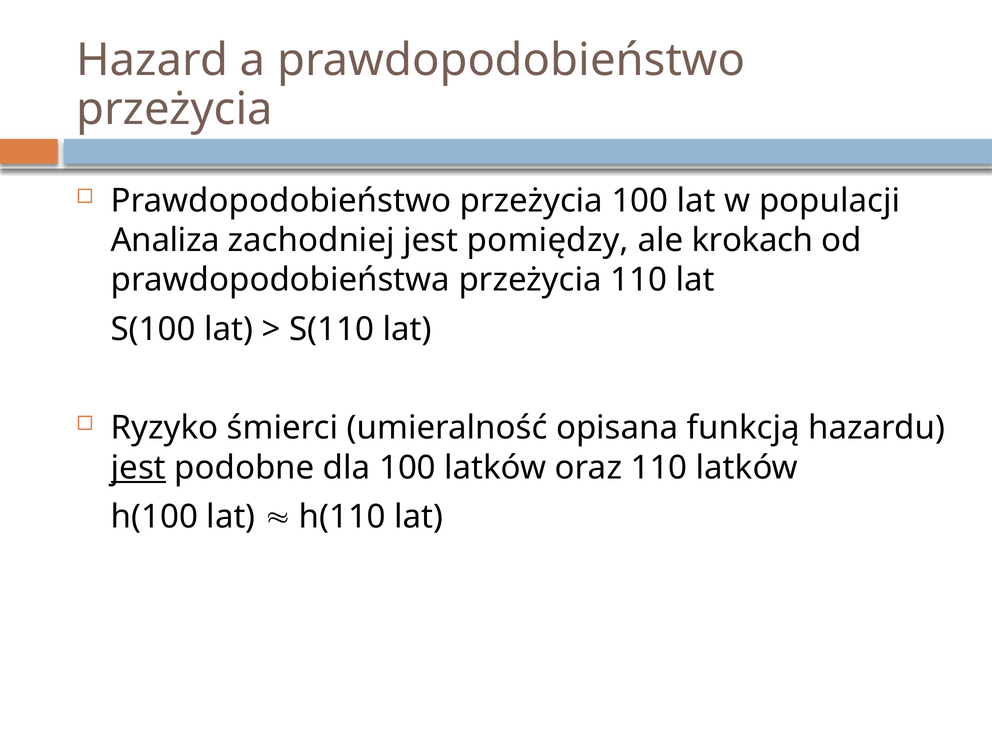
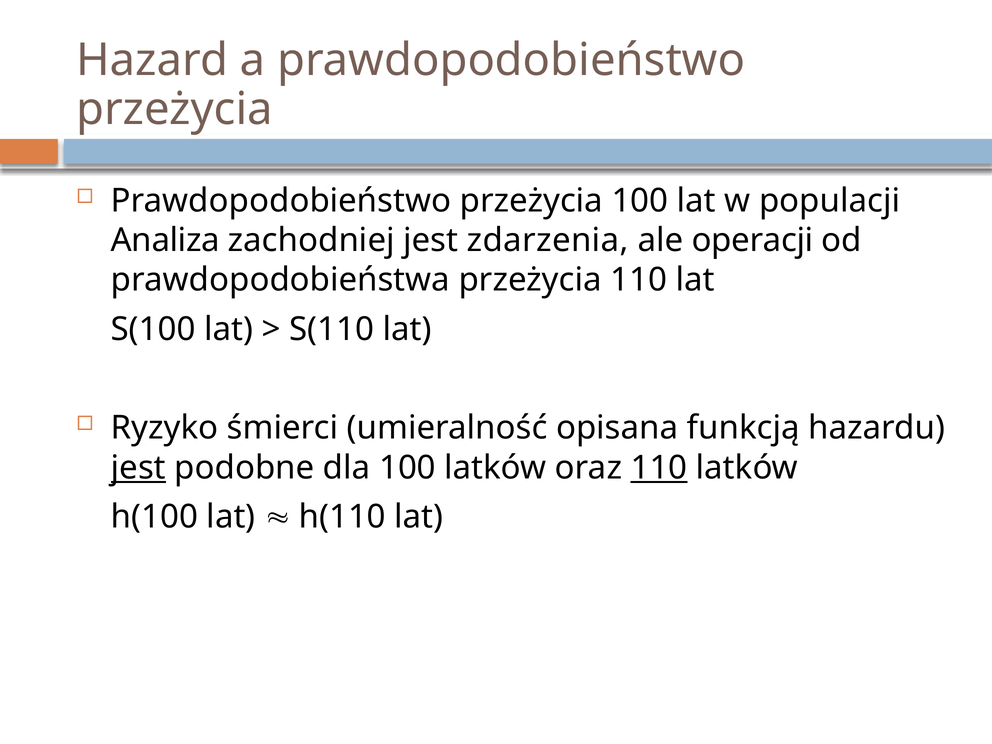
pomiędzy: pomiędzy -> zdarzenia
krokach: krokach -> operacji
110 at (659, 468) underline: none -> present
